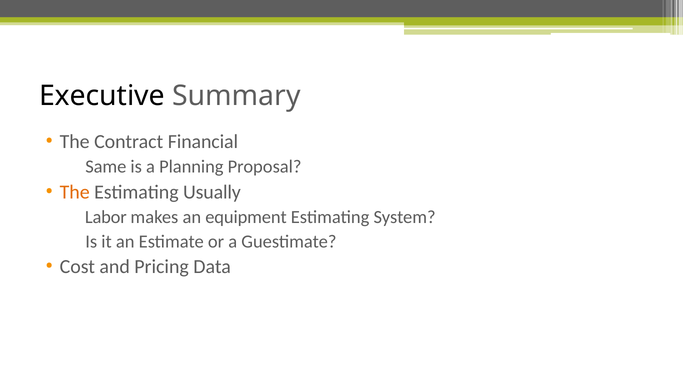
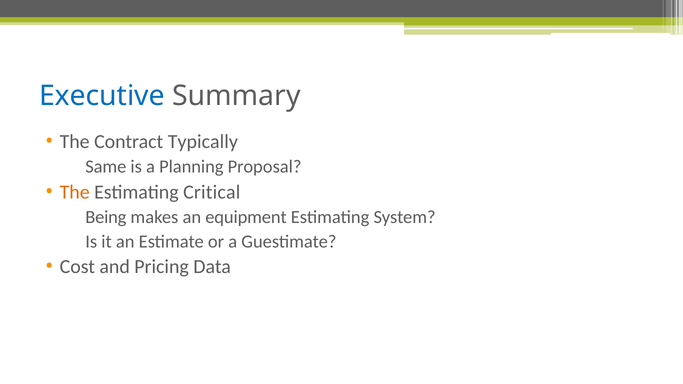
Executive colour: black -> blue
Financial: Financial -> Typically
Usually: Usually -> Critical
Labor: Labor -> Being
